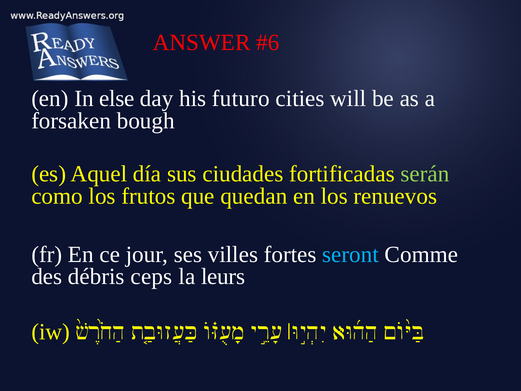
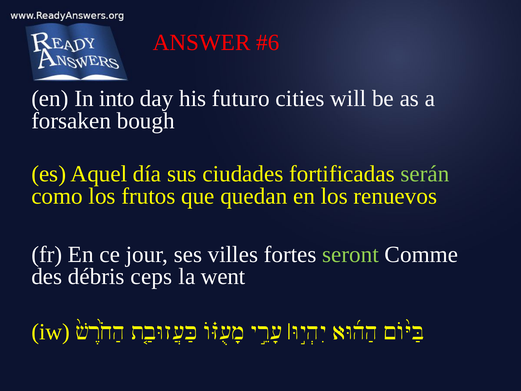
else: else -> into
seront colour: light blue -> light green
leurs: leurs -> went
